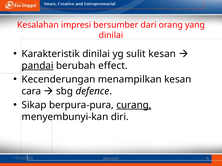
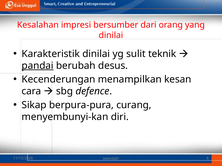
sulit kesan: kesan -> teknik
effect: effect -> desus
curang underline: present -> none
